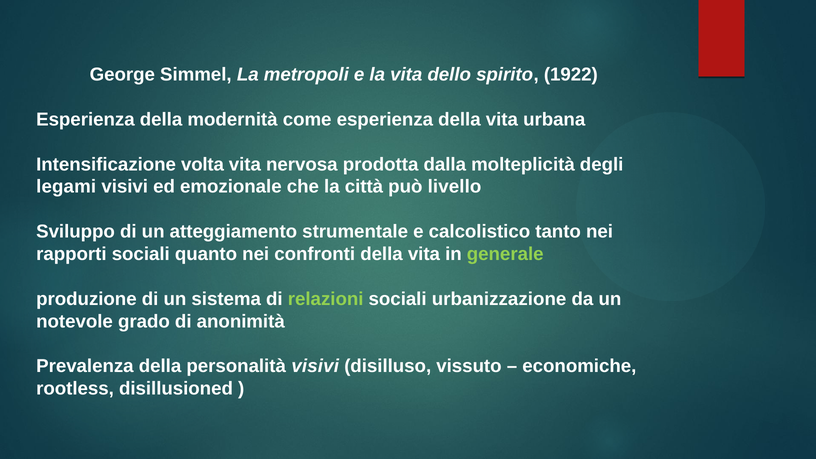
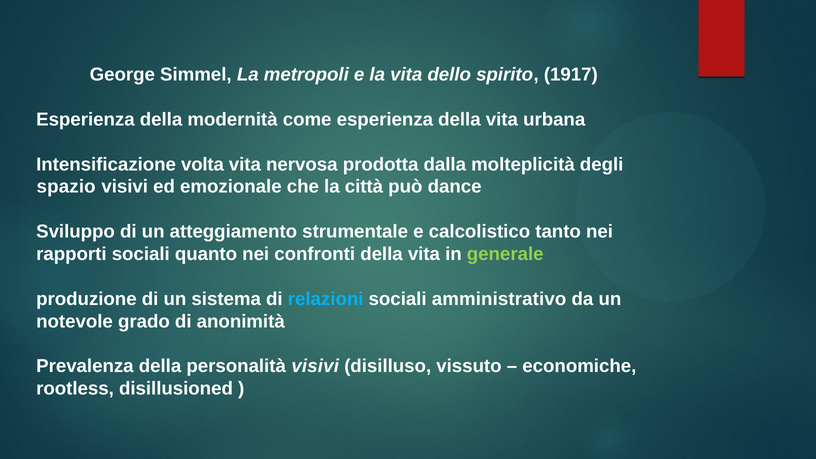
1922: 1922 -> 1917
legami: legami -> spazio
livello: livello -> dance
relazioni colour: light green -> light blue
urbanizzazione: urbanizzazione -> amministrativo
